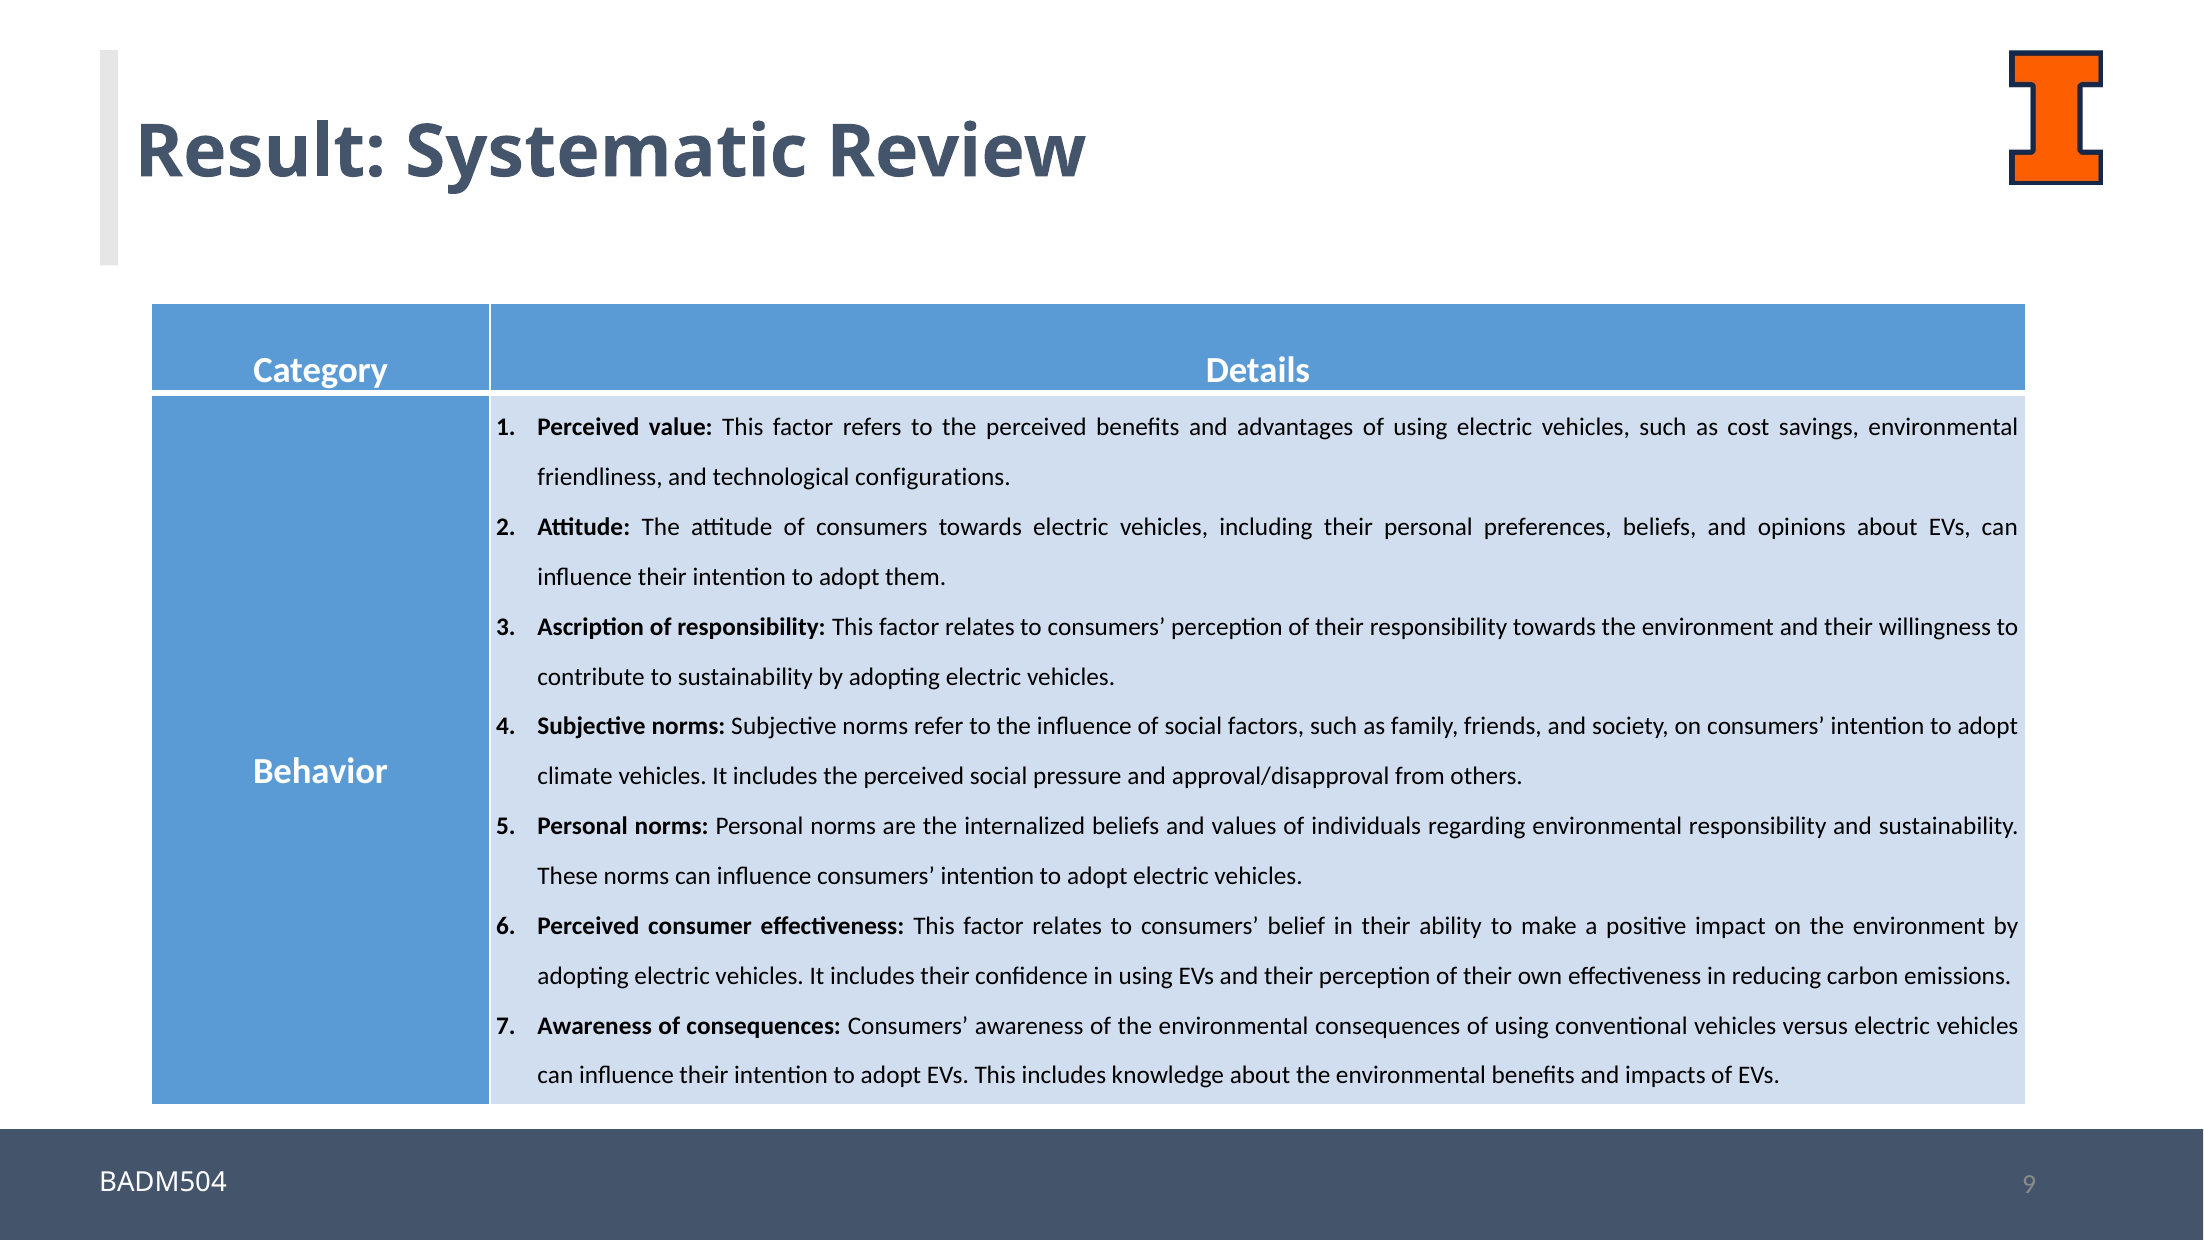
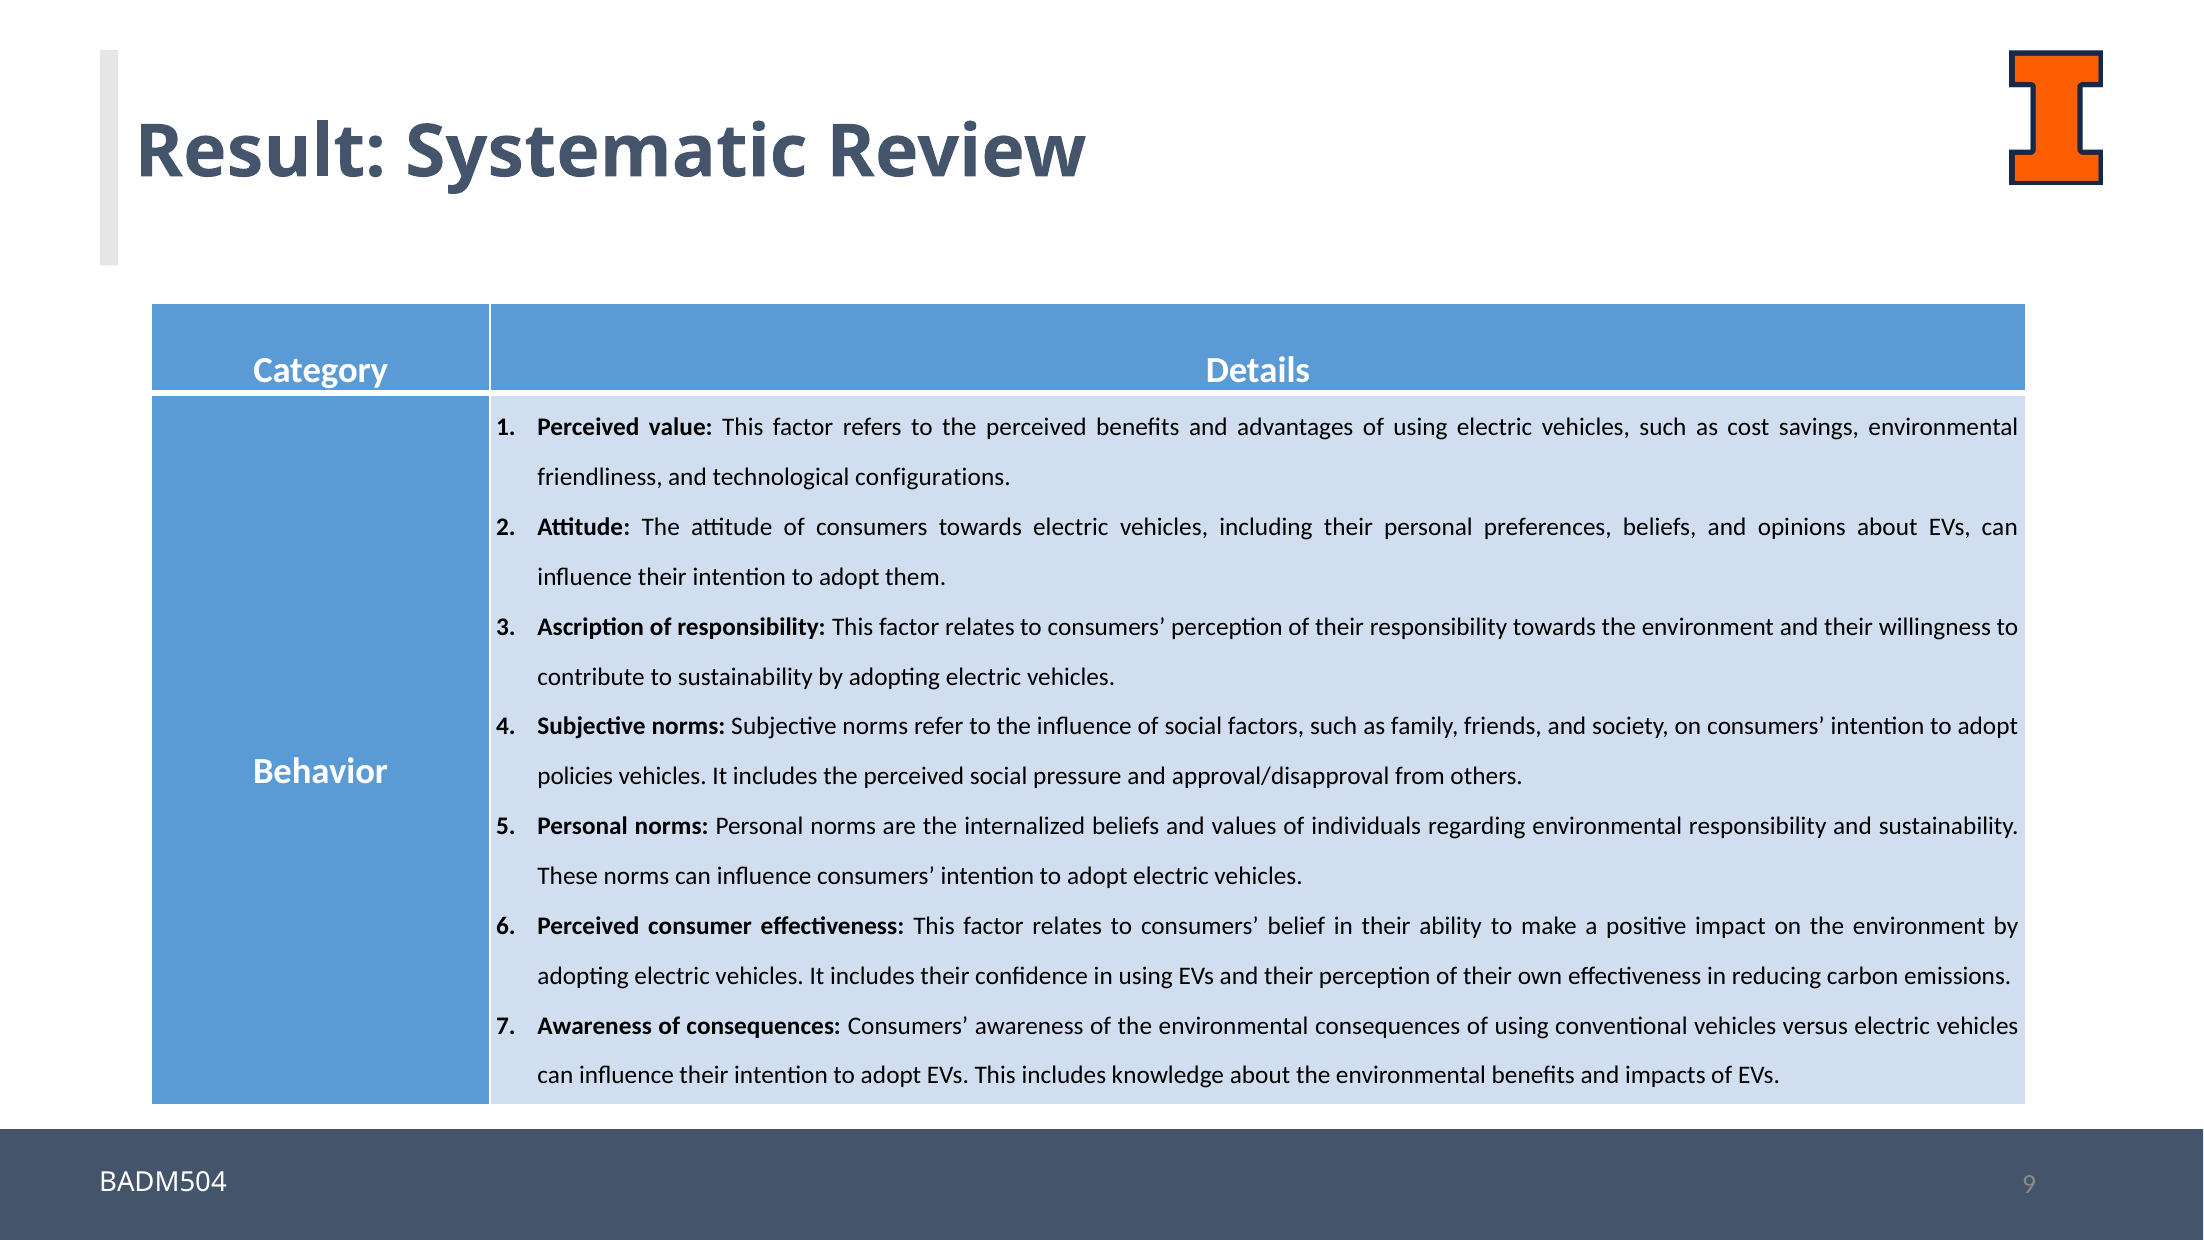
climate: climate -> policies
